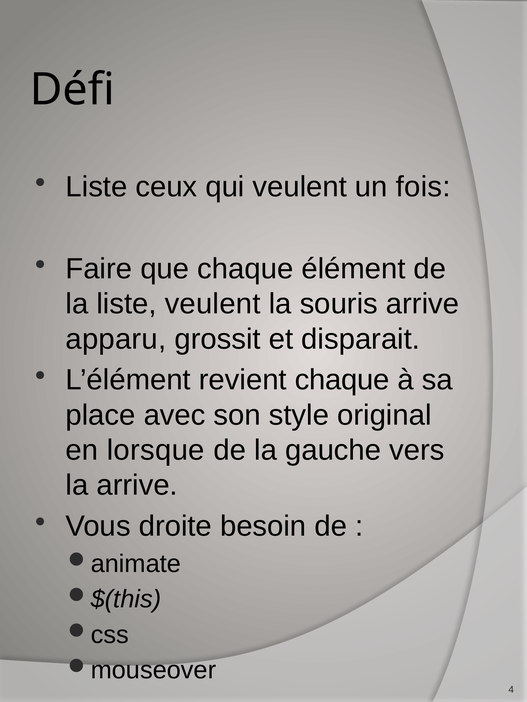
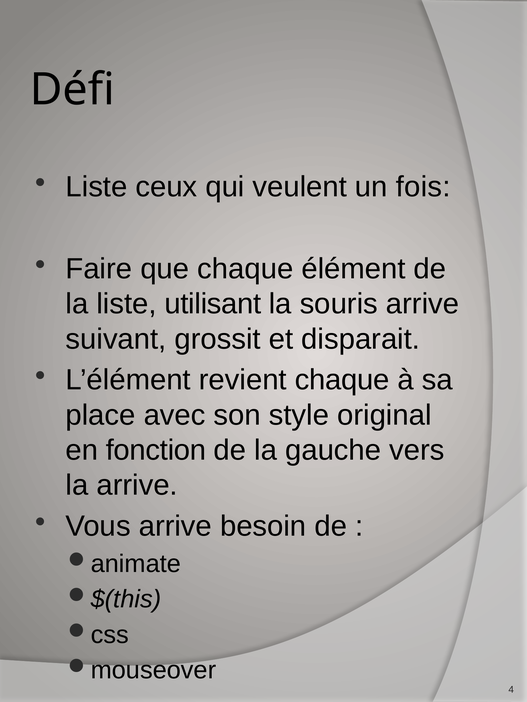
liste veulent: veulent -> utilisant
apparu: apparu -> suivant
lorsque: lorsque -> fonction
Vous droite: droite -> arrive
